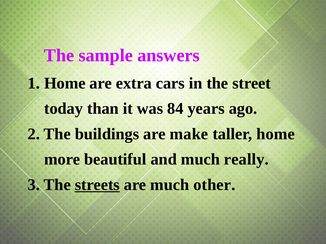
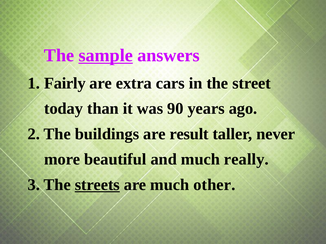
sample underline: none -> present
Home at (65, 83): Home -> Fairly
84: 84 -> 90
make: make -> result
taller home: home -> never
